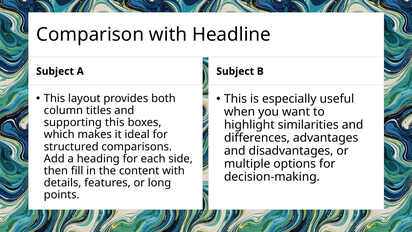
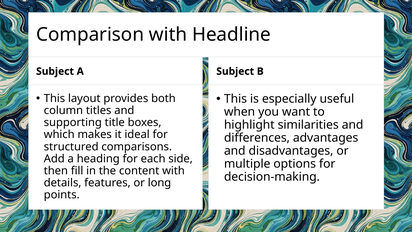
supporting this: this -> title
